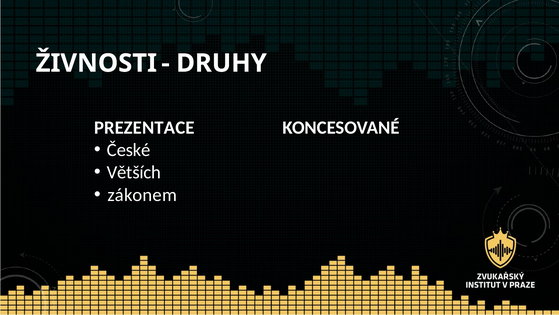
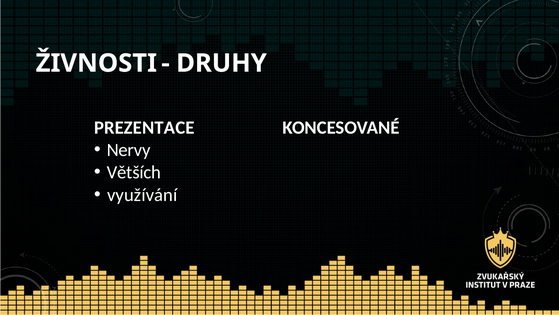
České: České -> Nervy
zákonem: zákonem -> využívání
